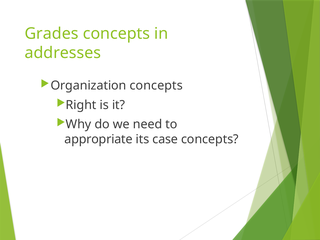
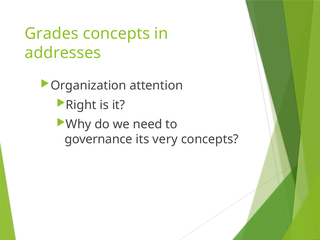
Organization concepts: concepts -> attention
appropriate: appropriate -> governance
case: case -> very
